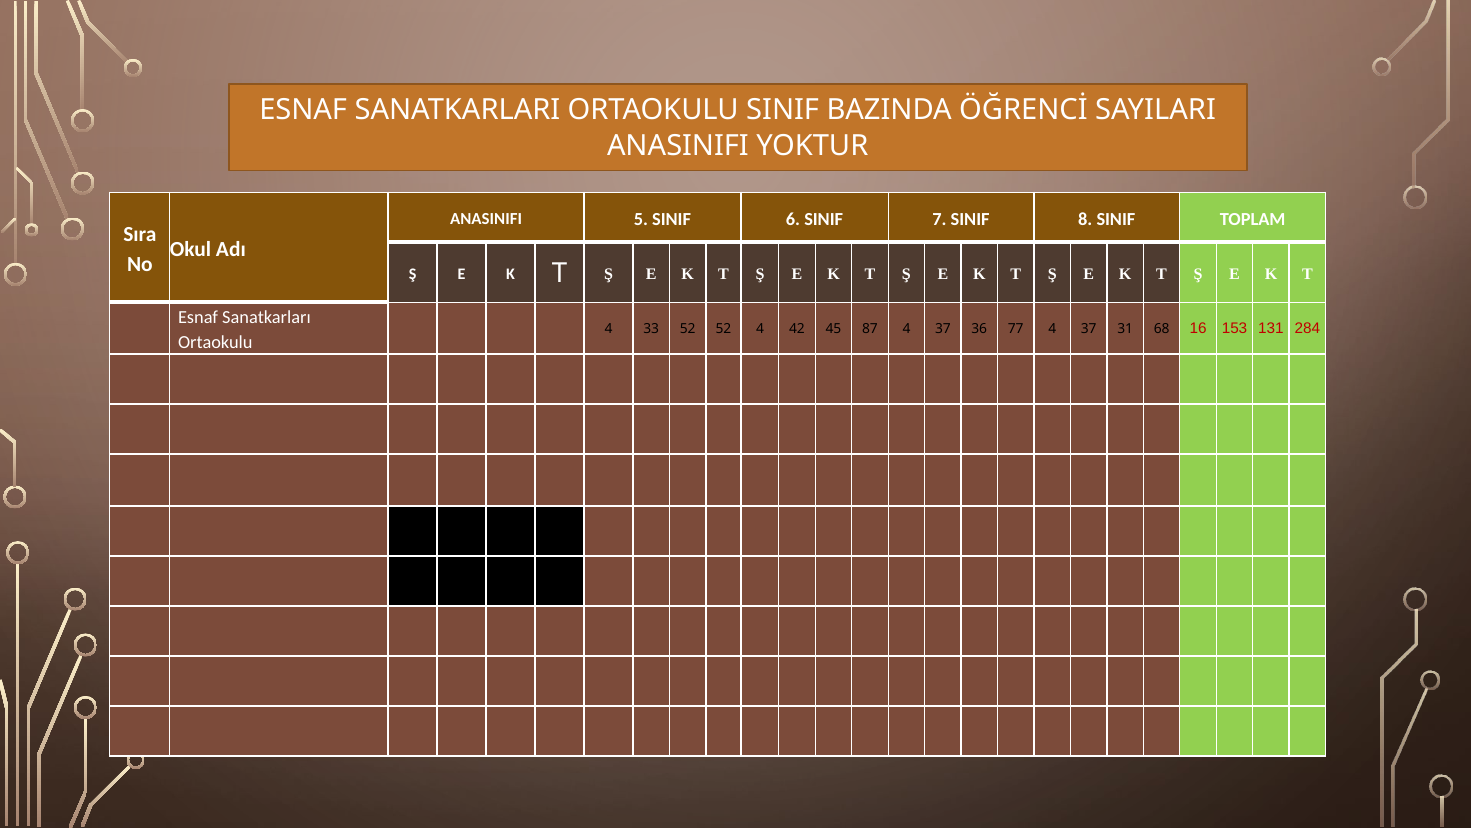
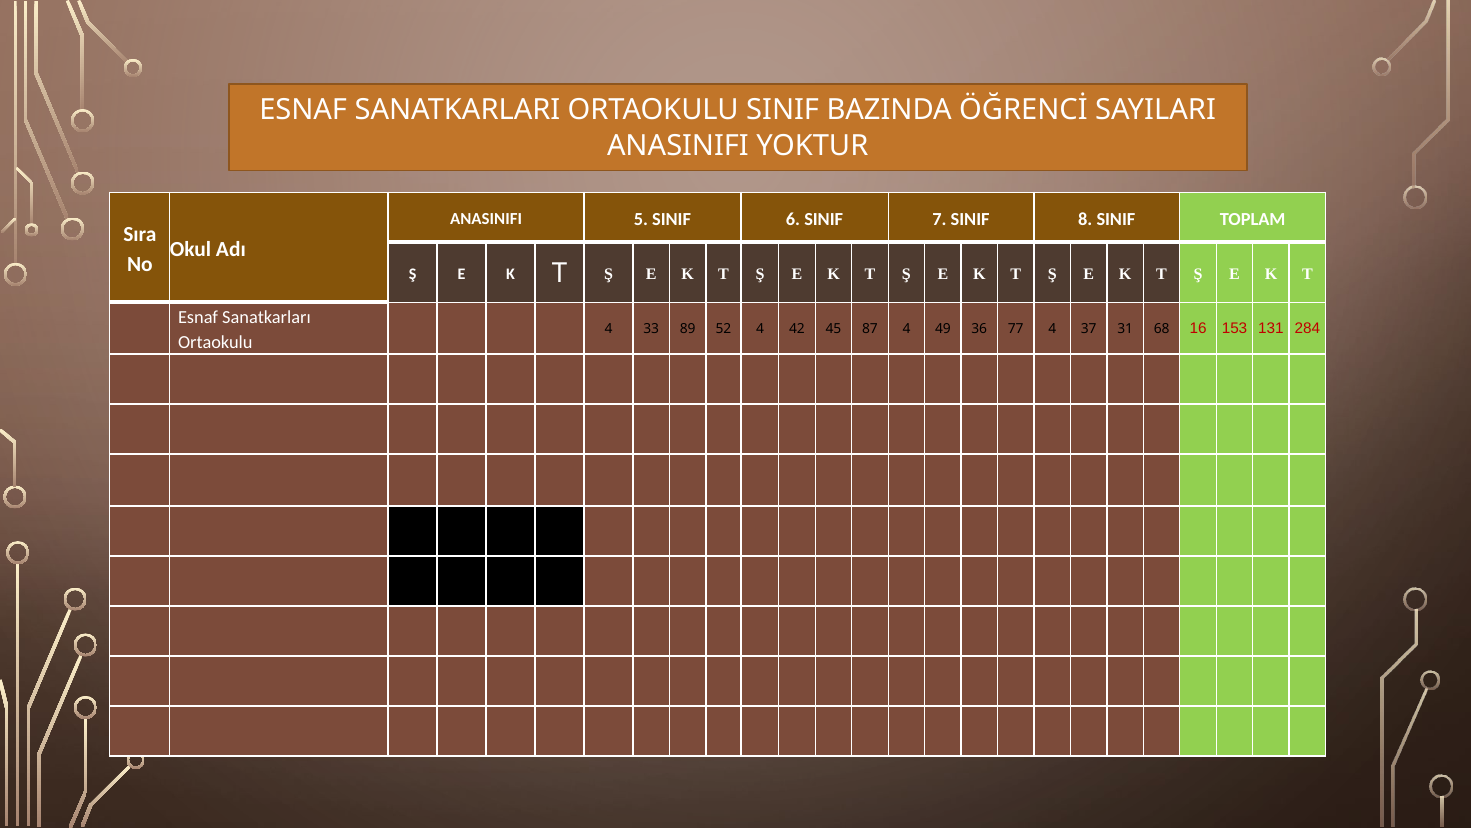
33 52: 52 -> 89
87 4 37: 37 -> 49
